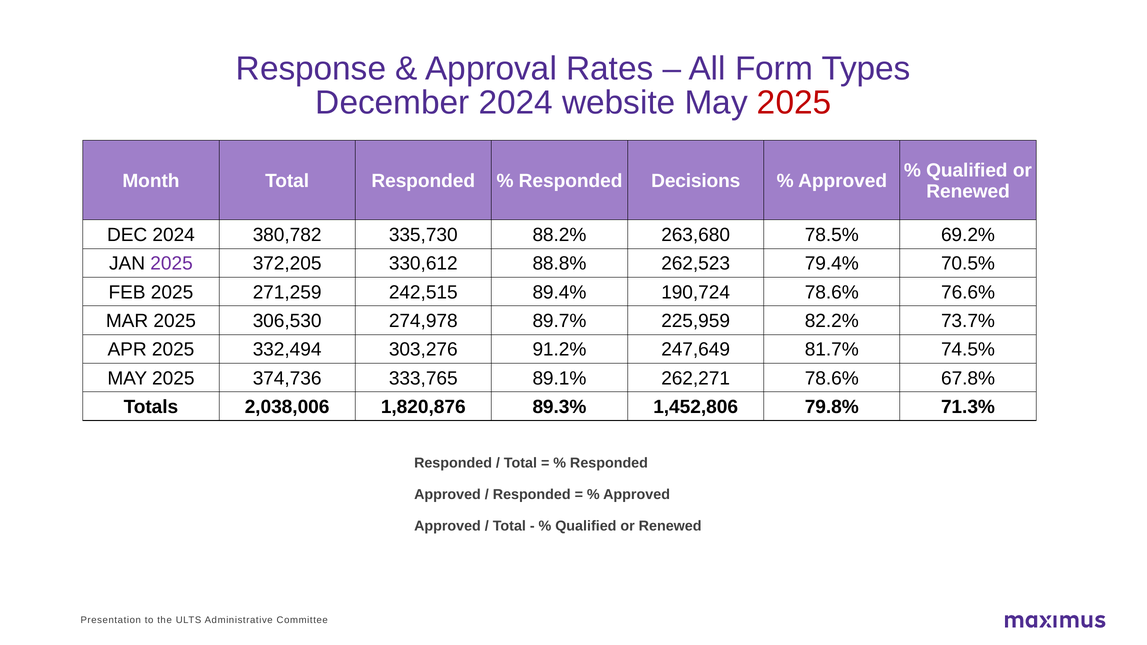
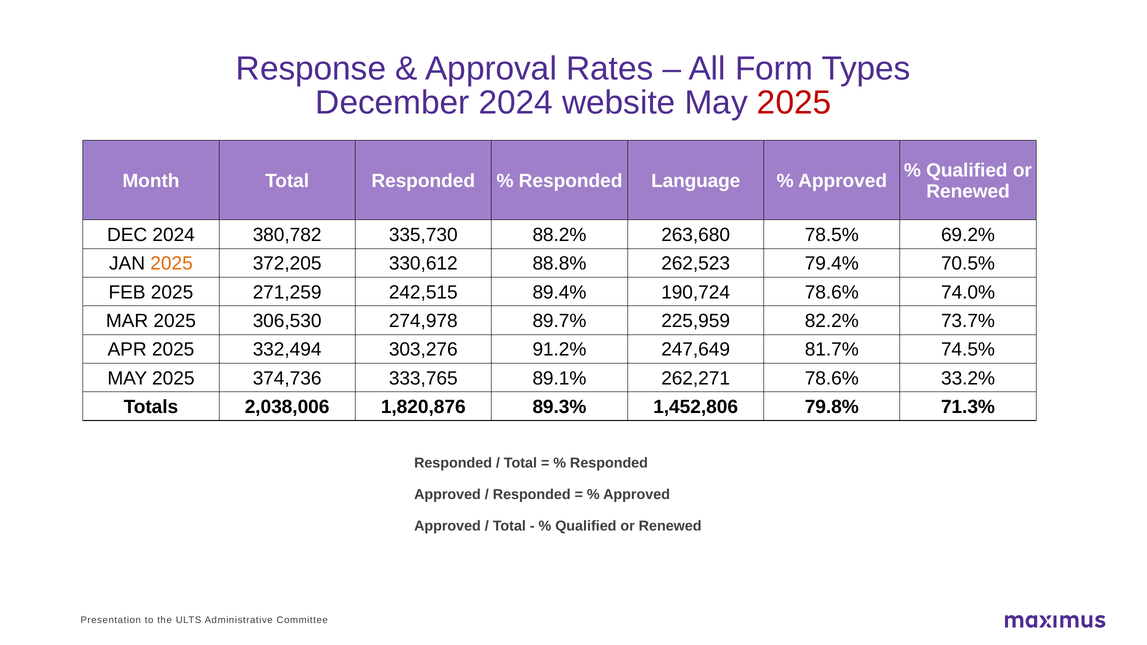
Decisions: Decisions -> Language
2025 at (172, 264) colour: purple -> orange
76.6%: 76.6% -> 74.0%
67.8%: 67.8% -> 33.2%
